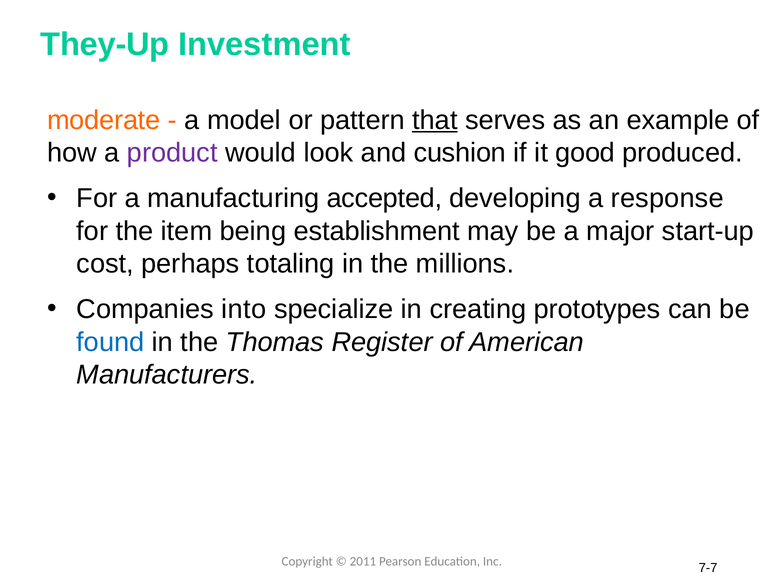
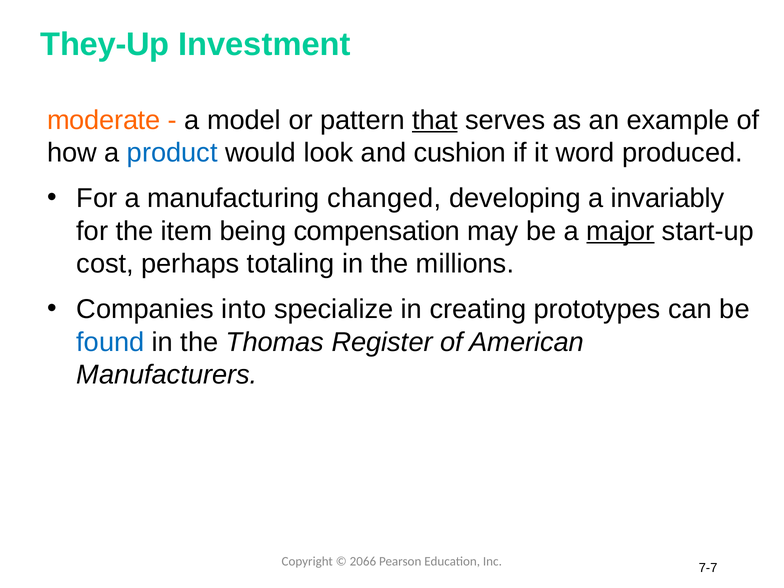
product colour: purple -> blue
good: good -> word
accepted: accepted -> changed
response: response -> invariably
establishment: establishment -> compensation
major underline: none -> present
2011: 2011 -> 2066
